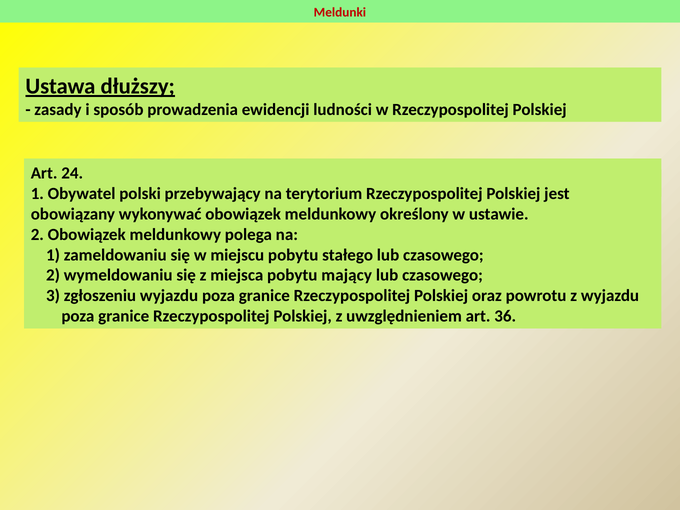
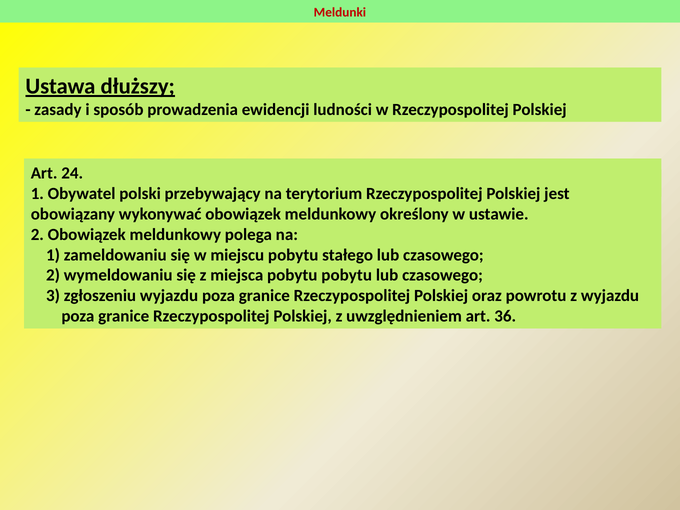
pobytu mający: mający -> pobytu
